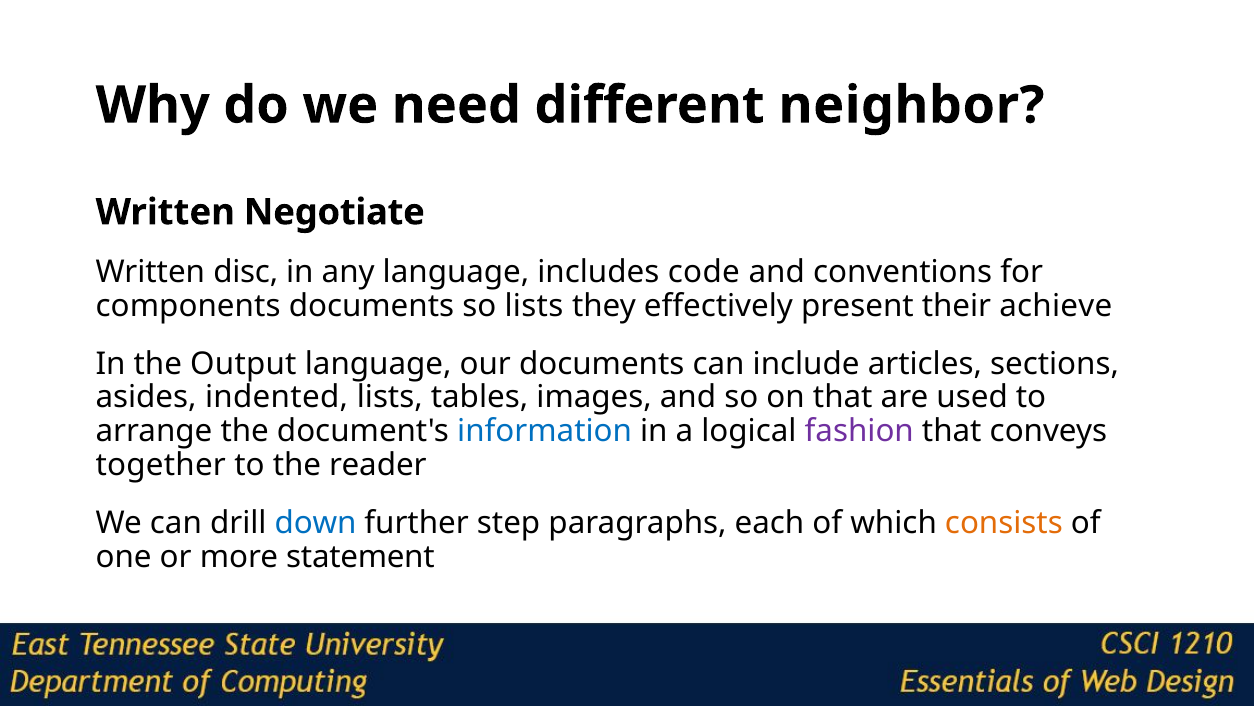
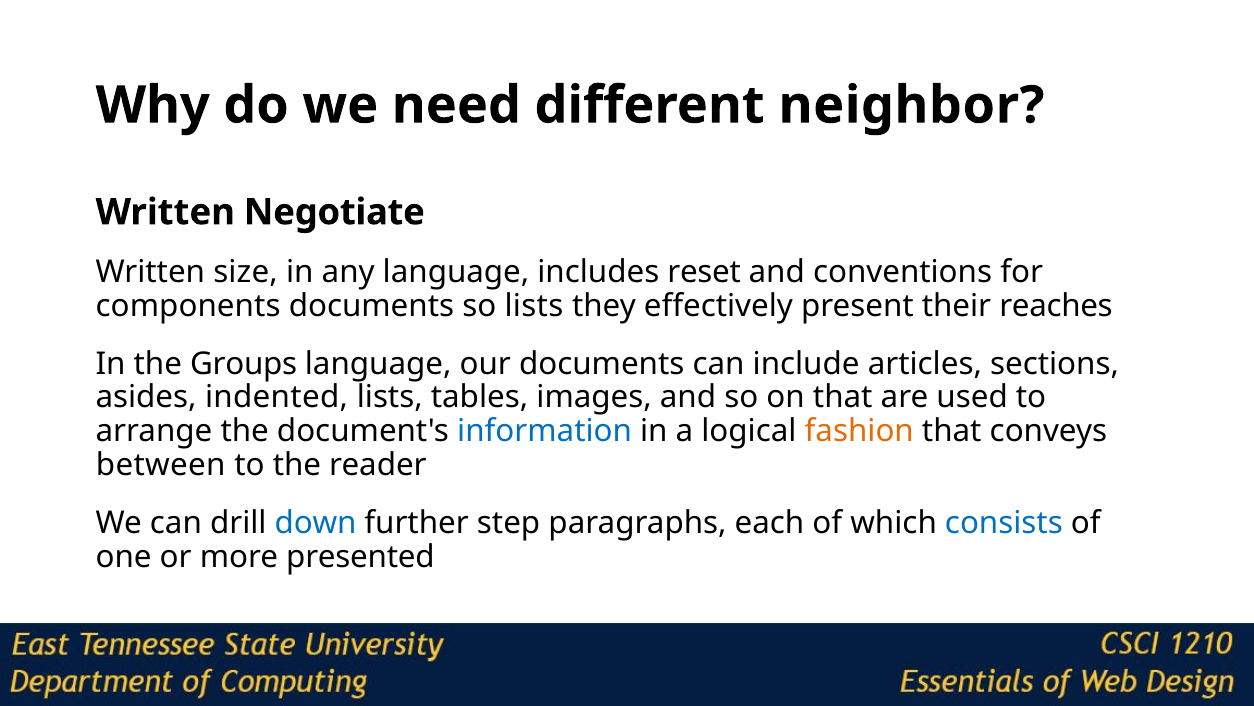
disc: disc -> size
code: code -> reset
achieve: achieve -> reaches
Output: Output -> Groups
fashion colour: purple -> orange
together: together -> between
consists colour: orange -> blue
statement: statement -> presented
